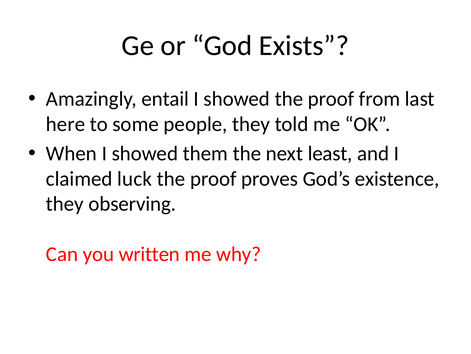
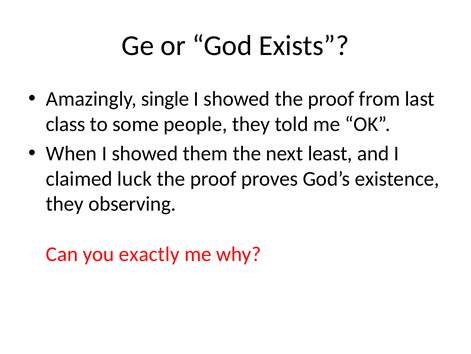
entail: entail -> single
here: here -> class
written: written -> exactly
